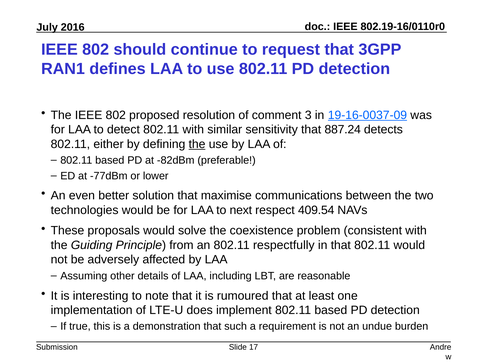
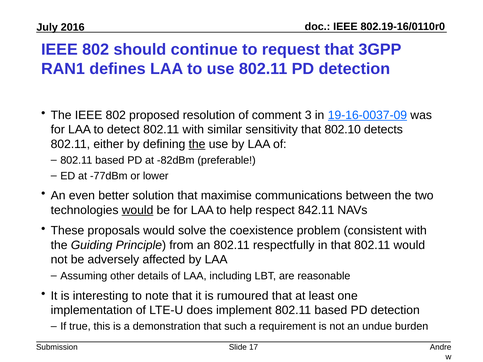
887.24: 887.24 -> 802.10
would at (138, 210) underline: none -> present
next: next -> help
409.54: 409.54 -> 842.11
